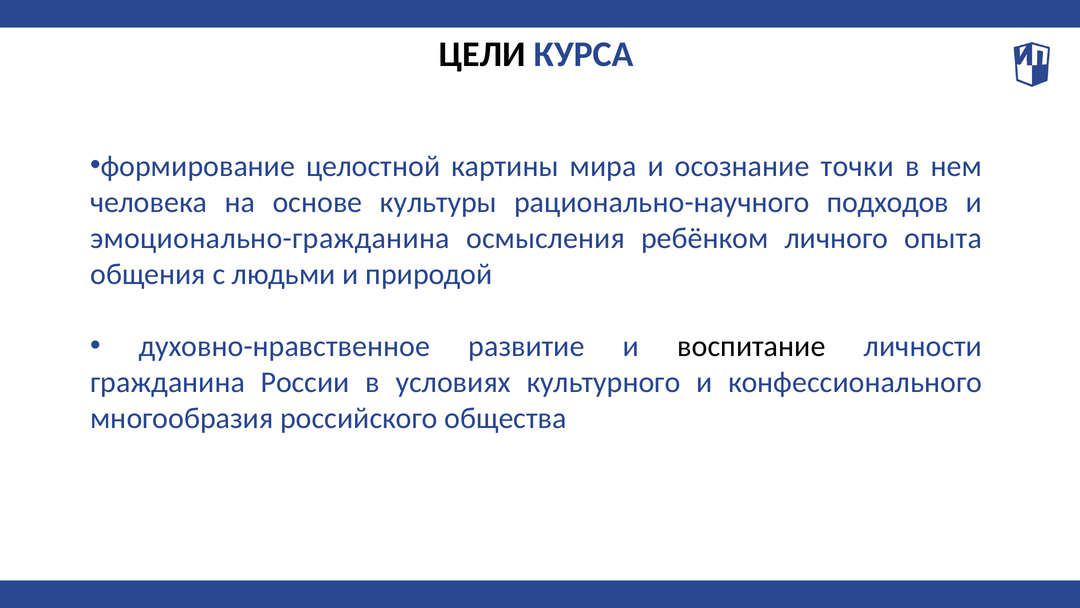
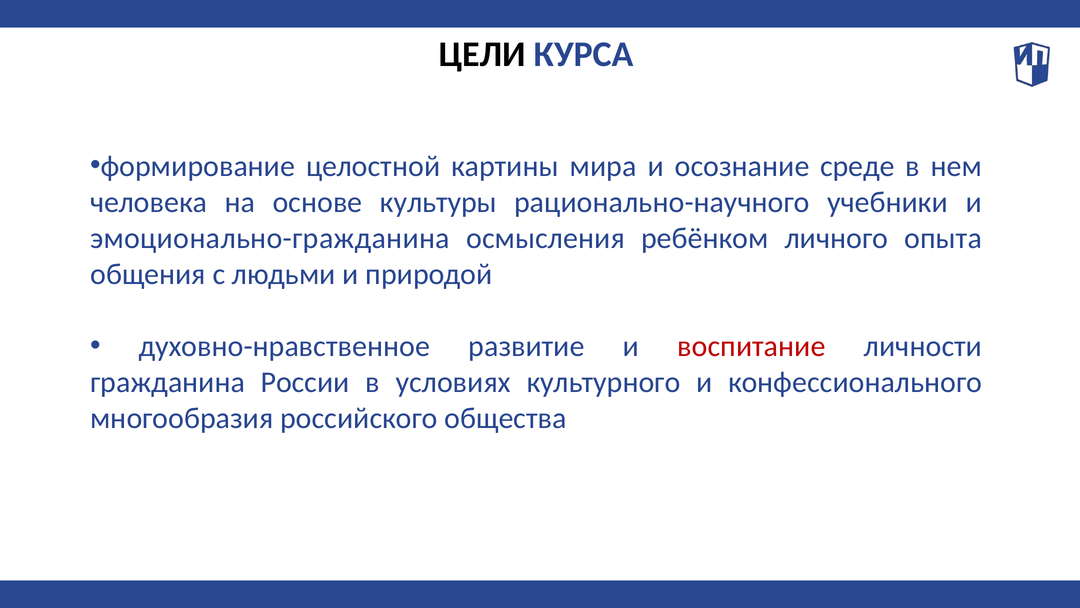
точки: точки -> среде
подходов: подходов -> учебники
воспитание colour: black -> red
